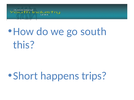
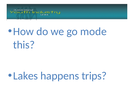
south: south -> mode
Short: Short -> Lakes
